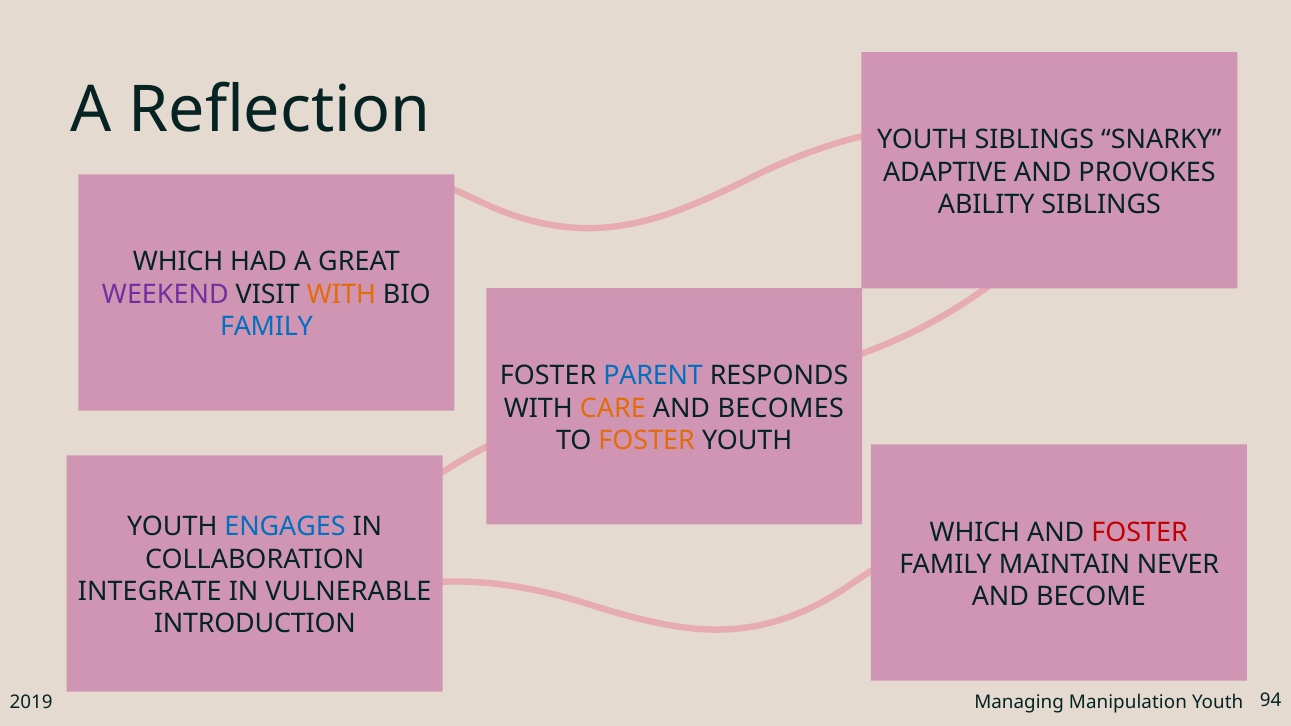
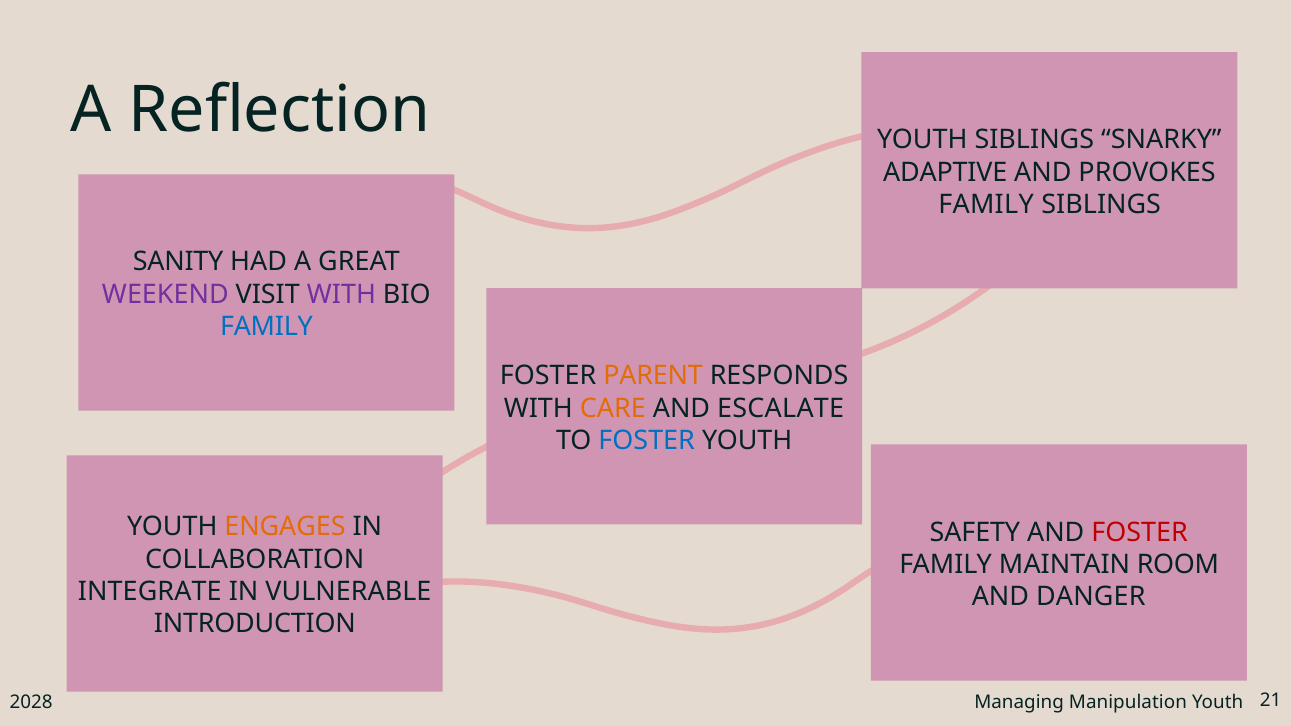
ABILITY at (986, 205): ABILITY -> FAMILY
WHICH at (178, 262): WHICH -> SANITY
WITH at (341, 294) colour: orange -> purple
PARENT colour: blue -> orange
BECOMES: BECOMES -> ESCALATE
FOSTER at (647, 441) colour: orange -> blue
ENGAGES colour: blue -> orange
WHICH at (975, 532): WHICH -> SAFETY
NEVER: NEVER -> ROOM
BECOME: BECOME -> DANGER
2019: 2019 -> 2028
94: 94 -> 21
